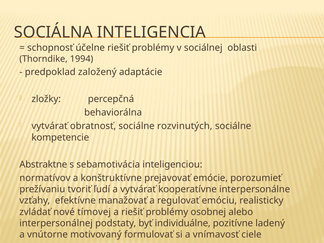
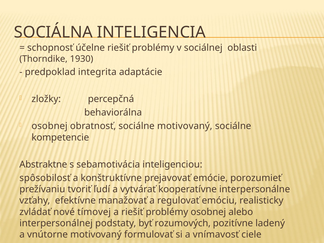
1994: 1994 -> 1930
založený: založený -> integrita
vytvárať at (50, 126): vytvárať -> osobnej
sociálne rozvinutých: rozvinutých -> motivovaný
normatívov: normatívov -> spôsobilosť
individuálne: individuálne -> rozumových
